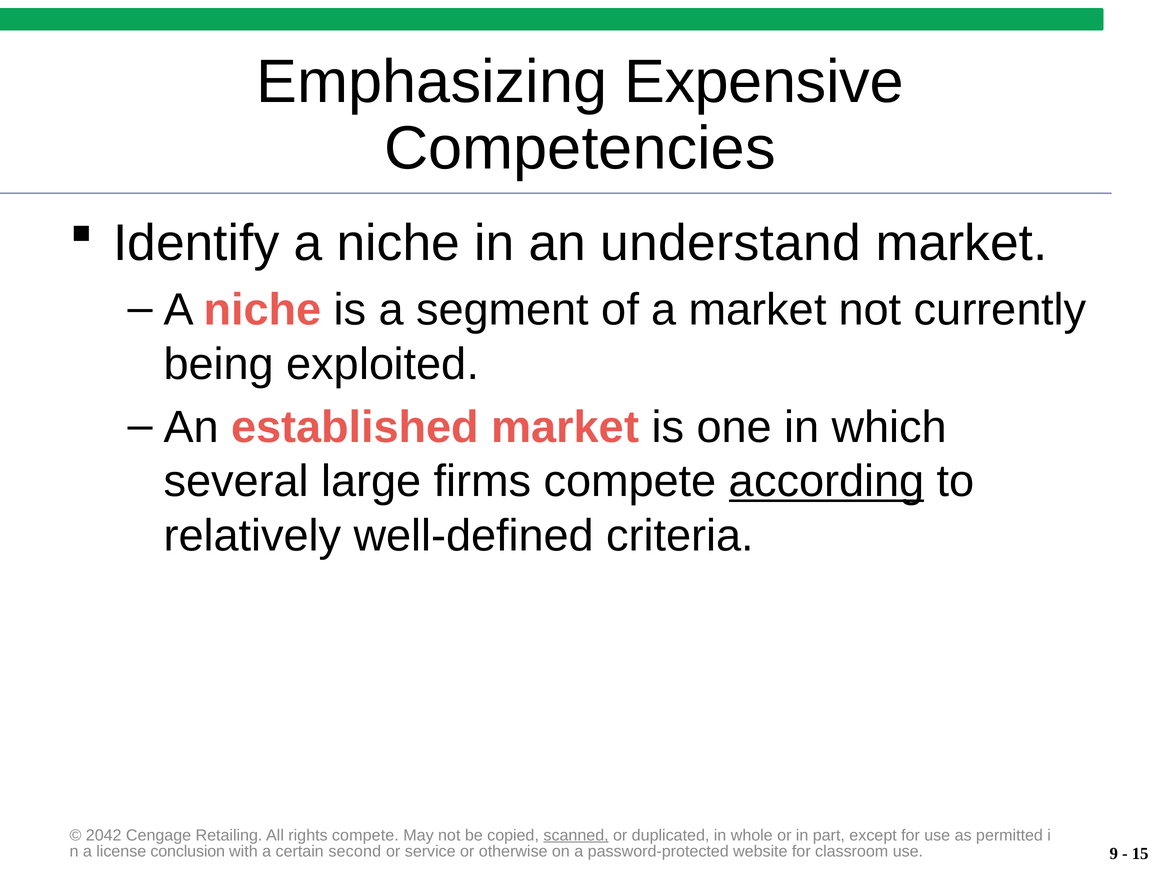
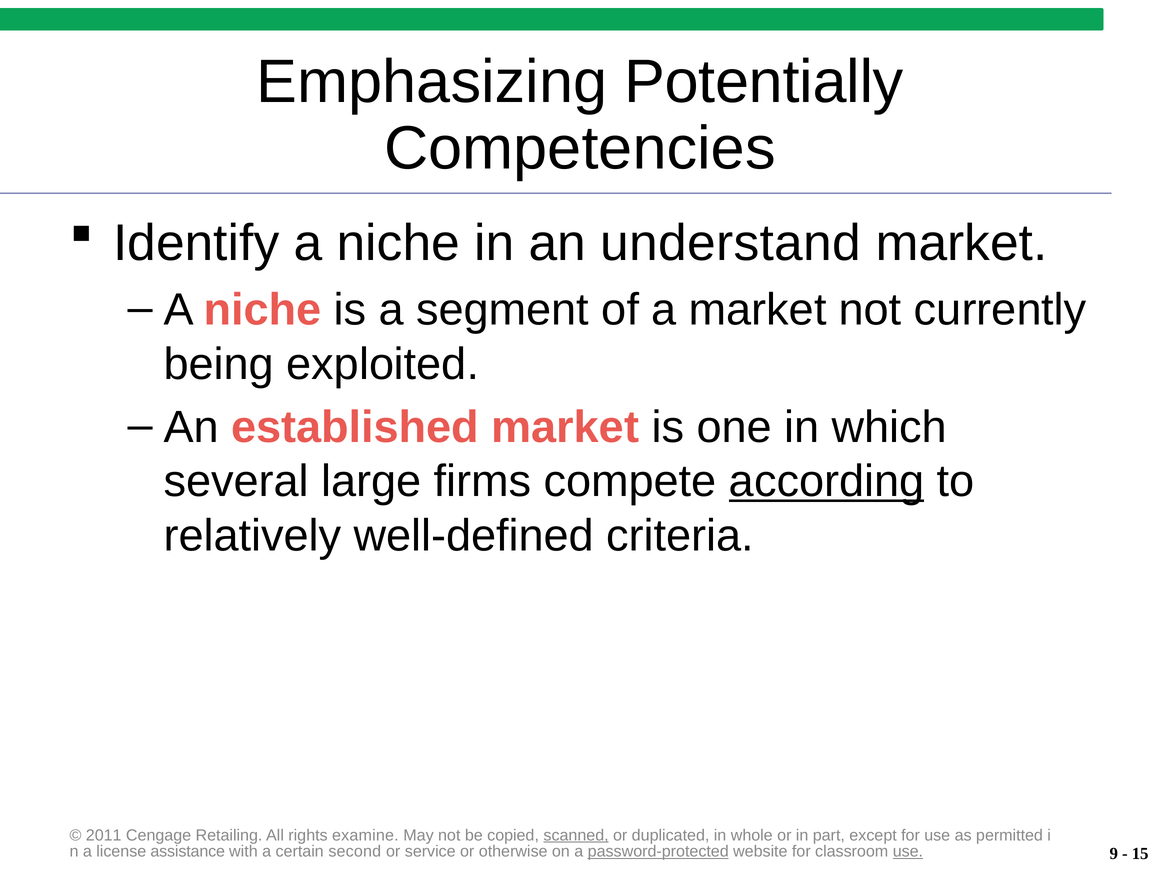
Expensive: Expensive -> Potentially
2042: 2042 -> 2011
rights compete: compete -> examine
conclusion: conclusion -> assistance
password-protected underline: none -> present
use at (908, 851) underline: none -> present
